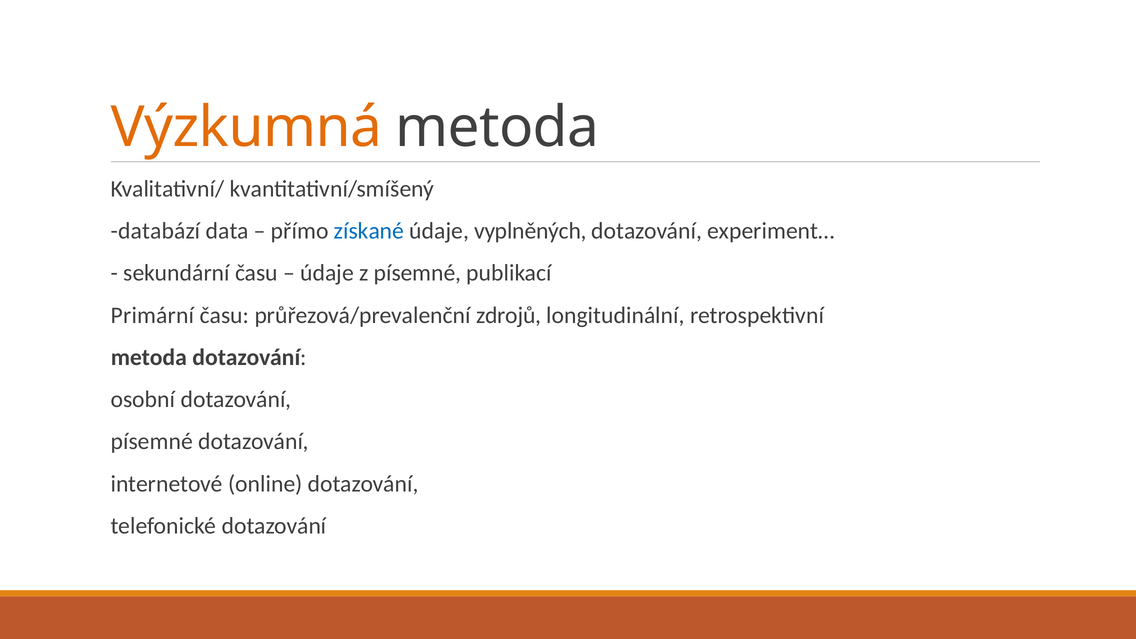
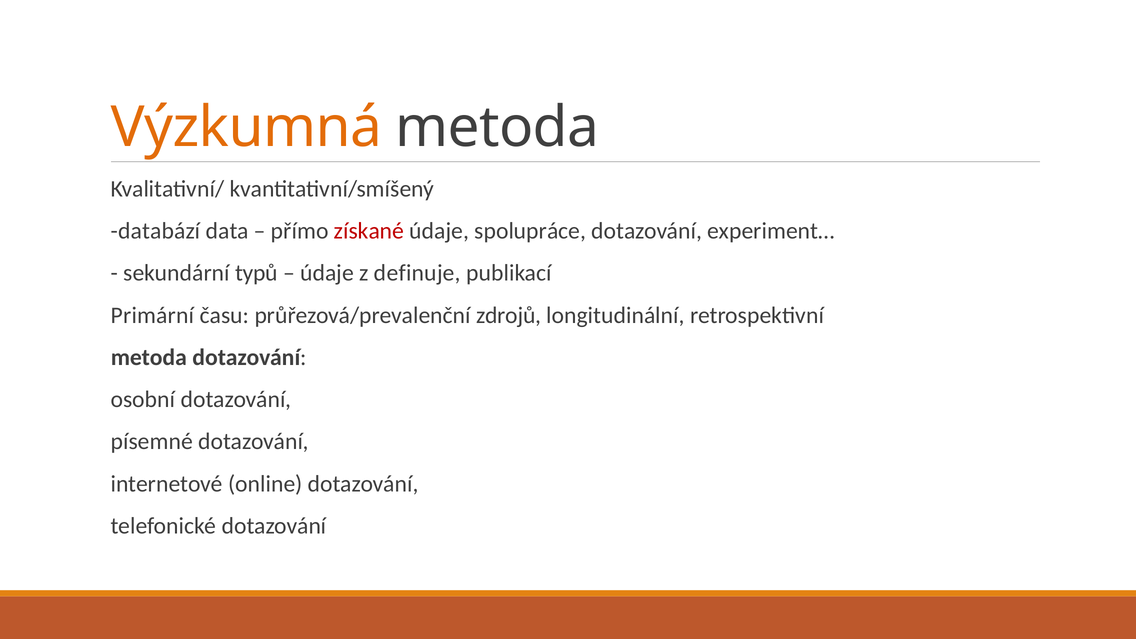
získané colour: blue -> red
vyplněných: vyplněných -> spolupráce
sekundární času: času -> typů
z písemné: písemné -> definuje
